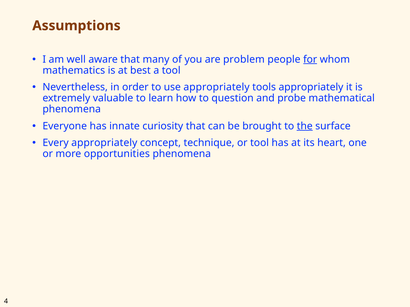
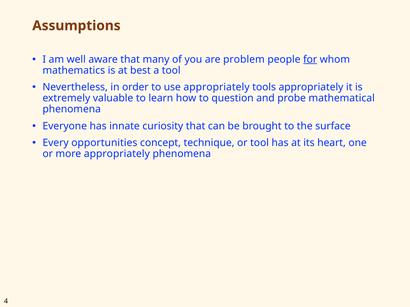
the underline: present -> none
Every appropriately: appropriately -> opportunities
more opportunities: opportunities -> appropriately
